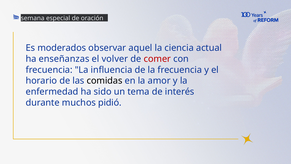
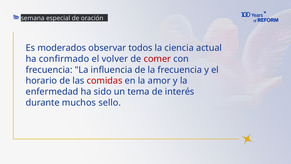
aquel: aquel -> todos
enseñanzas: enseñanzas -> confirmado
comidas colour: black -> red
pidió: pidió -> sello
